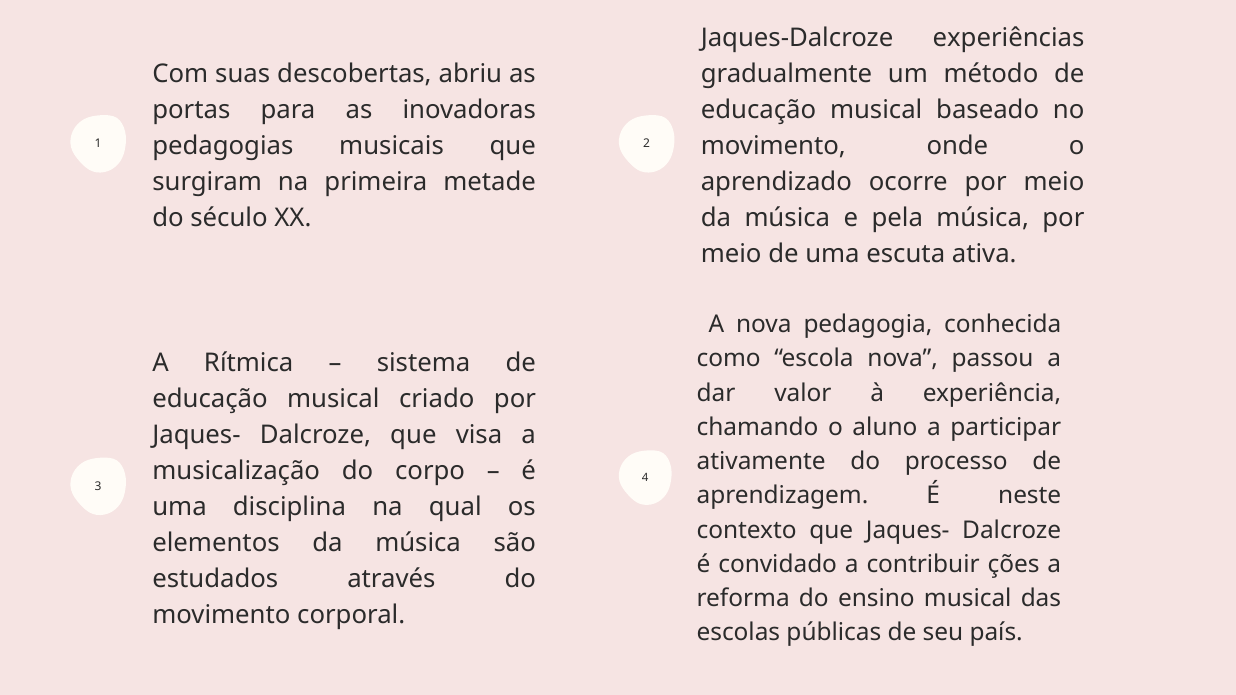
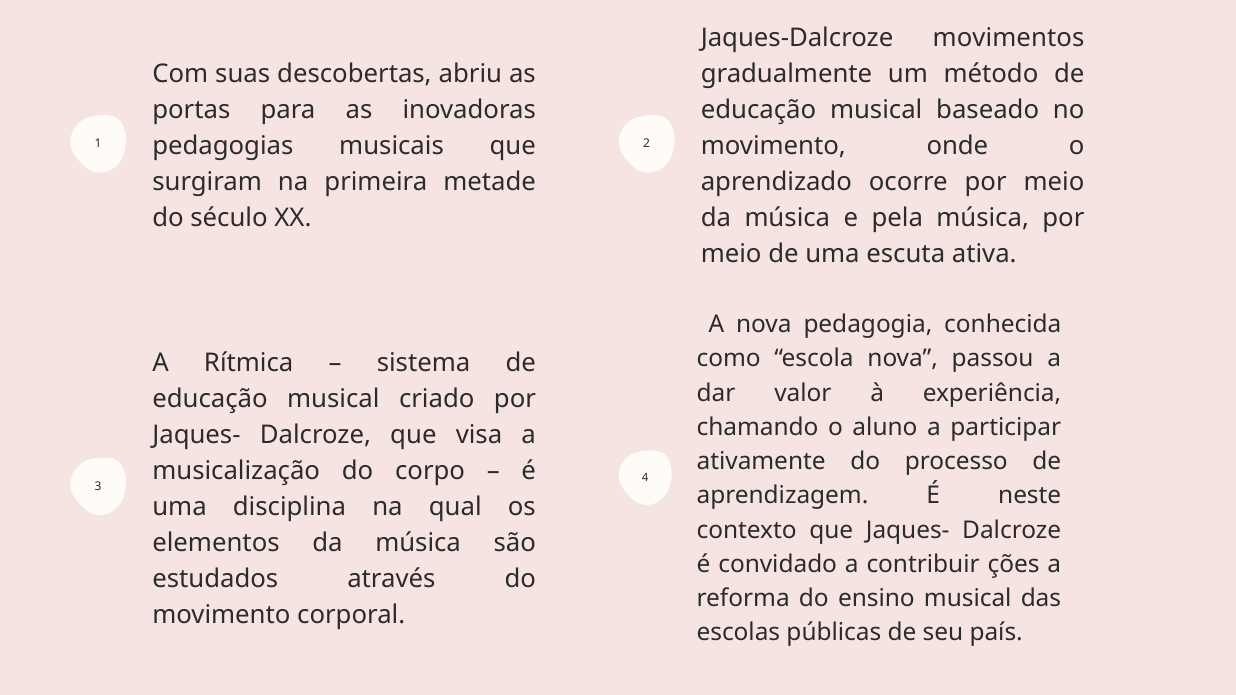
experiências: experiências -> movimentos
